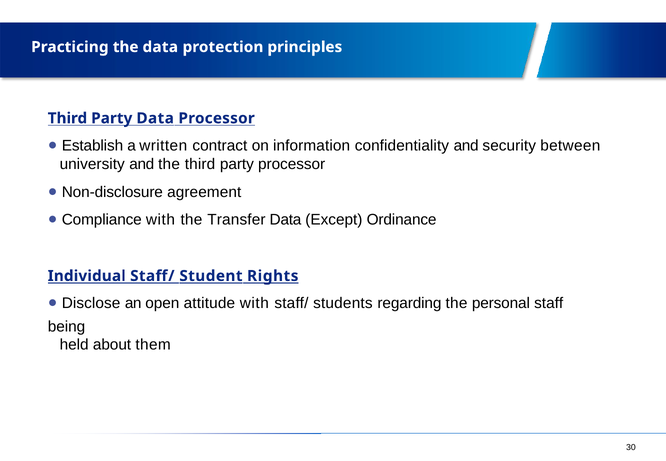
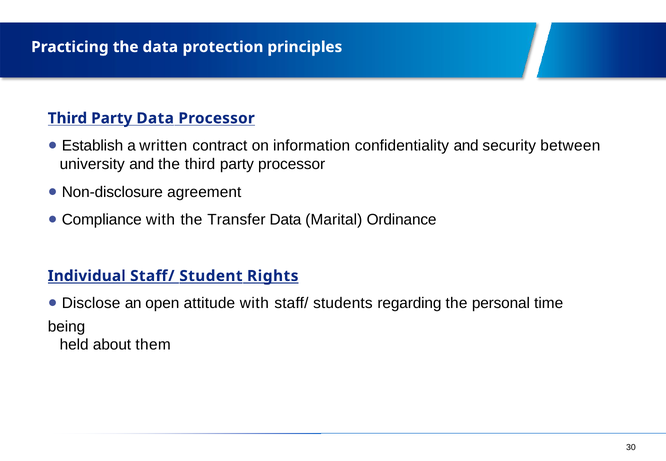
Except: Except -> Marital
staff: staff -> time
